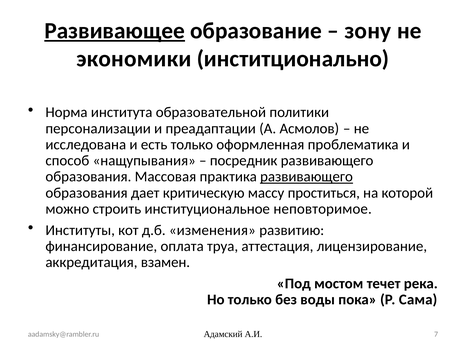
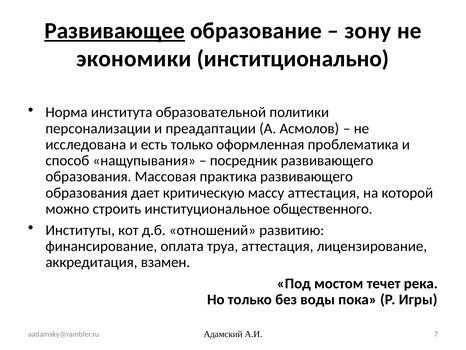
развивающего at (307, 176) underline: present -> none
массу проститься: проститься -> аттестация
неповторимое: неповторимое -> общественного
изменения: изменения -> отношений
Сама: Сама -> Игры
